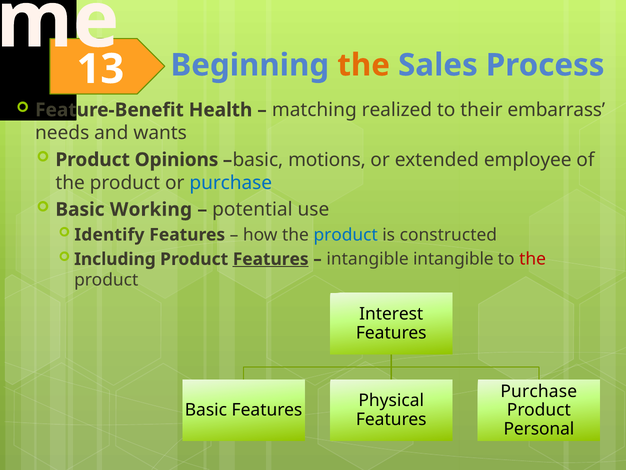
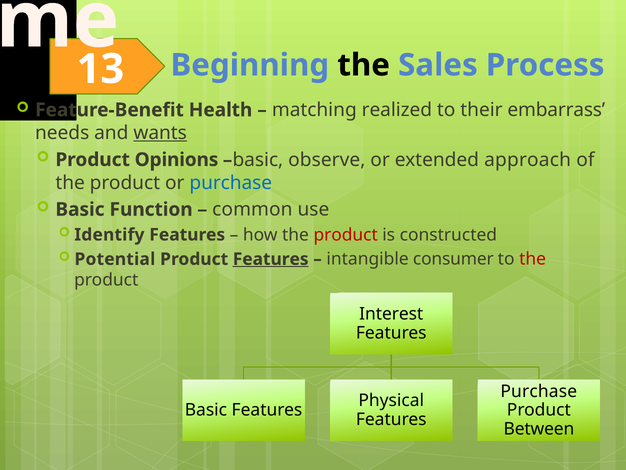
the at (364, 65) colour: orange -> black
wants underline: none -> present
motions: motions -> observe
employee: employee -> approach
Working: Working -> Function
potential: potential -> common
product at (346, 235) colour: blue -> red
Including: Including -> Potential
intangible intangible: intangible -> consumer
Personal: Personal -> Between
